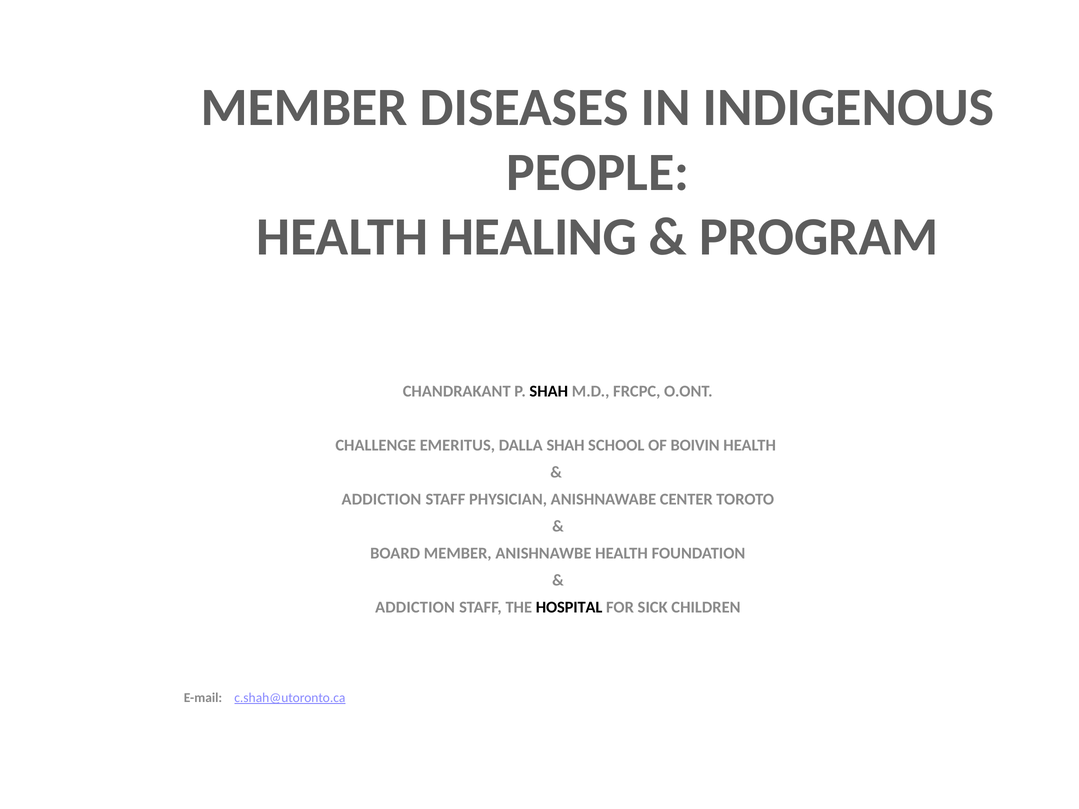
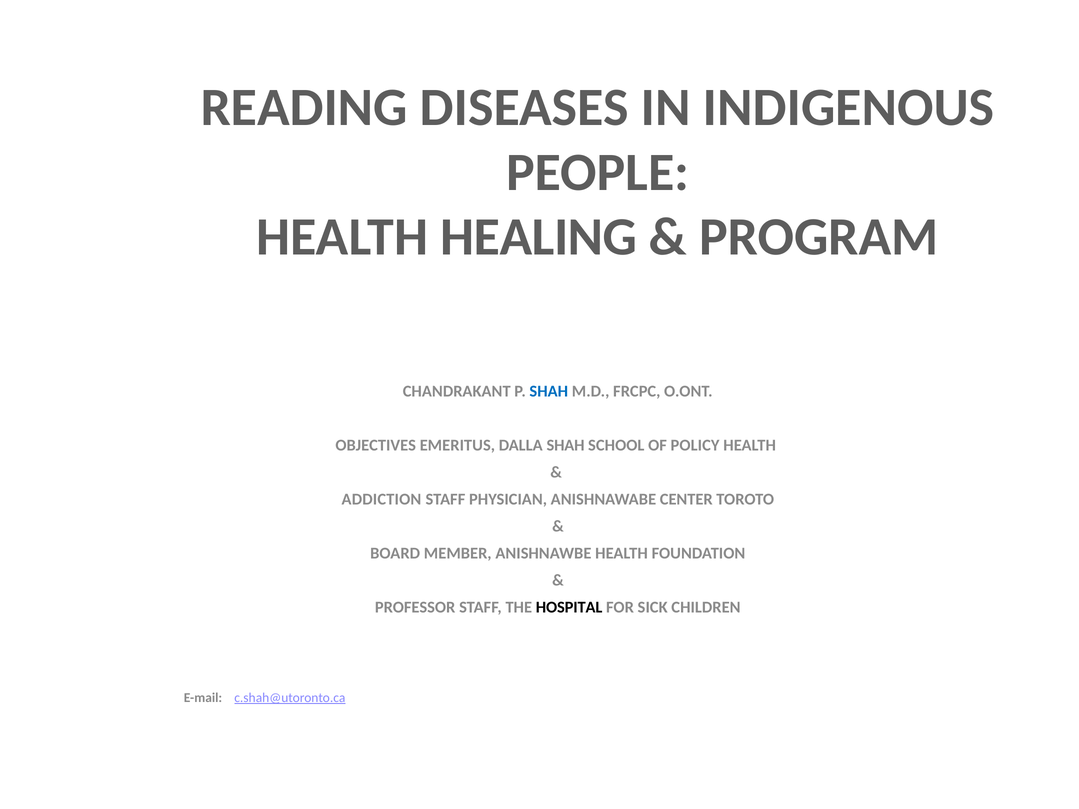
MEMBER at (304, 108): MEMBER -> READING
SHAH at (549, 392) colour: black -> blue
CHALLENGE: CHALLENGE -> OBJECTIVES
BOIVIN: BOIVIN -> POLICY
ADDICTION at (415, 607): ADDICTION -> PROFESSOR
